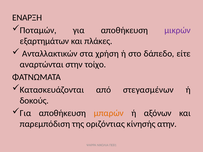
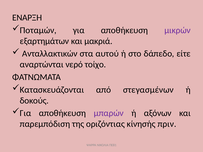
πλάκες: πλάκες -> μακριά
χρήση: χρήση -> αυτού
στην: στην -> νερό
μπαρών colour: orange -> purple
ατην: ατην -> πριν
